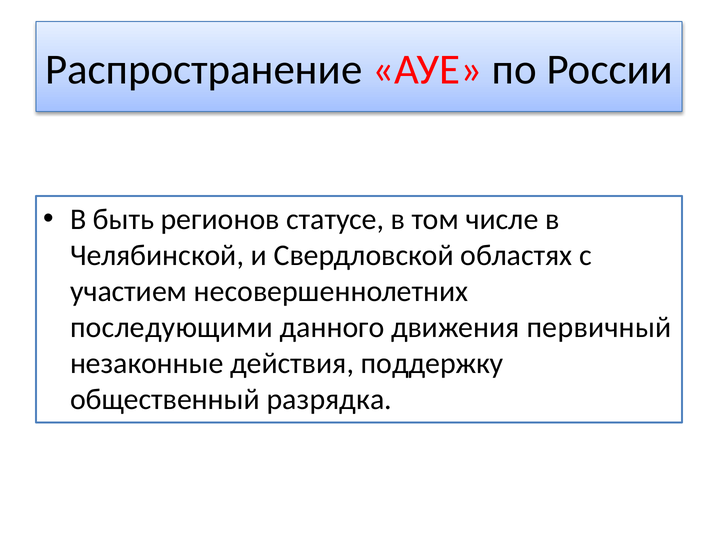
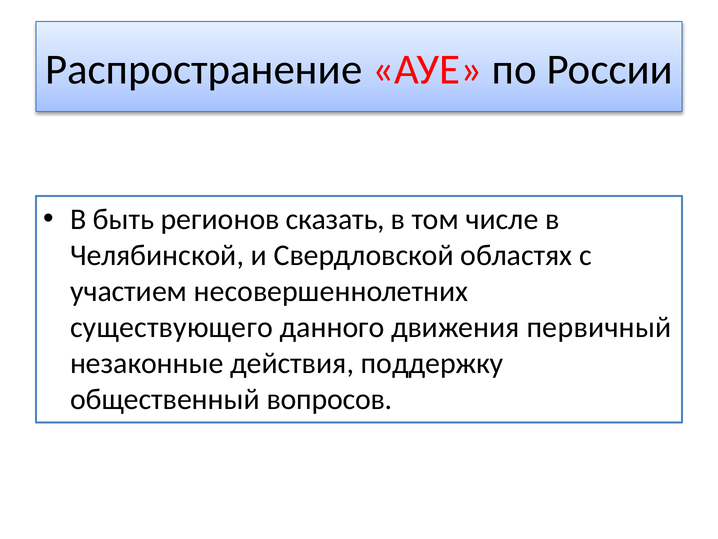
статусе: статусе -> сказать
последующими: последующими -> существующего
разрядка: разрядка -> вопросов
